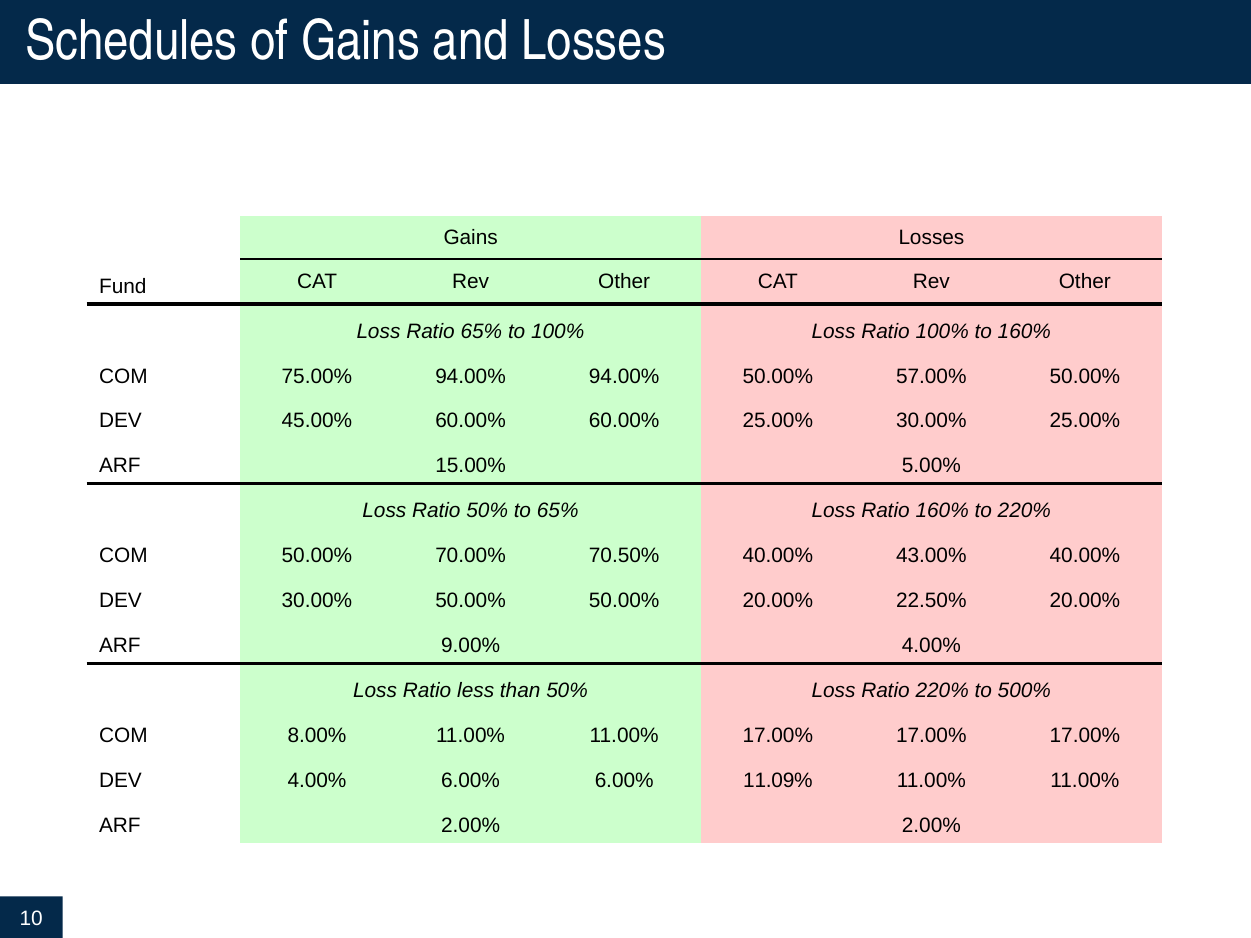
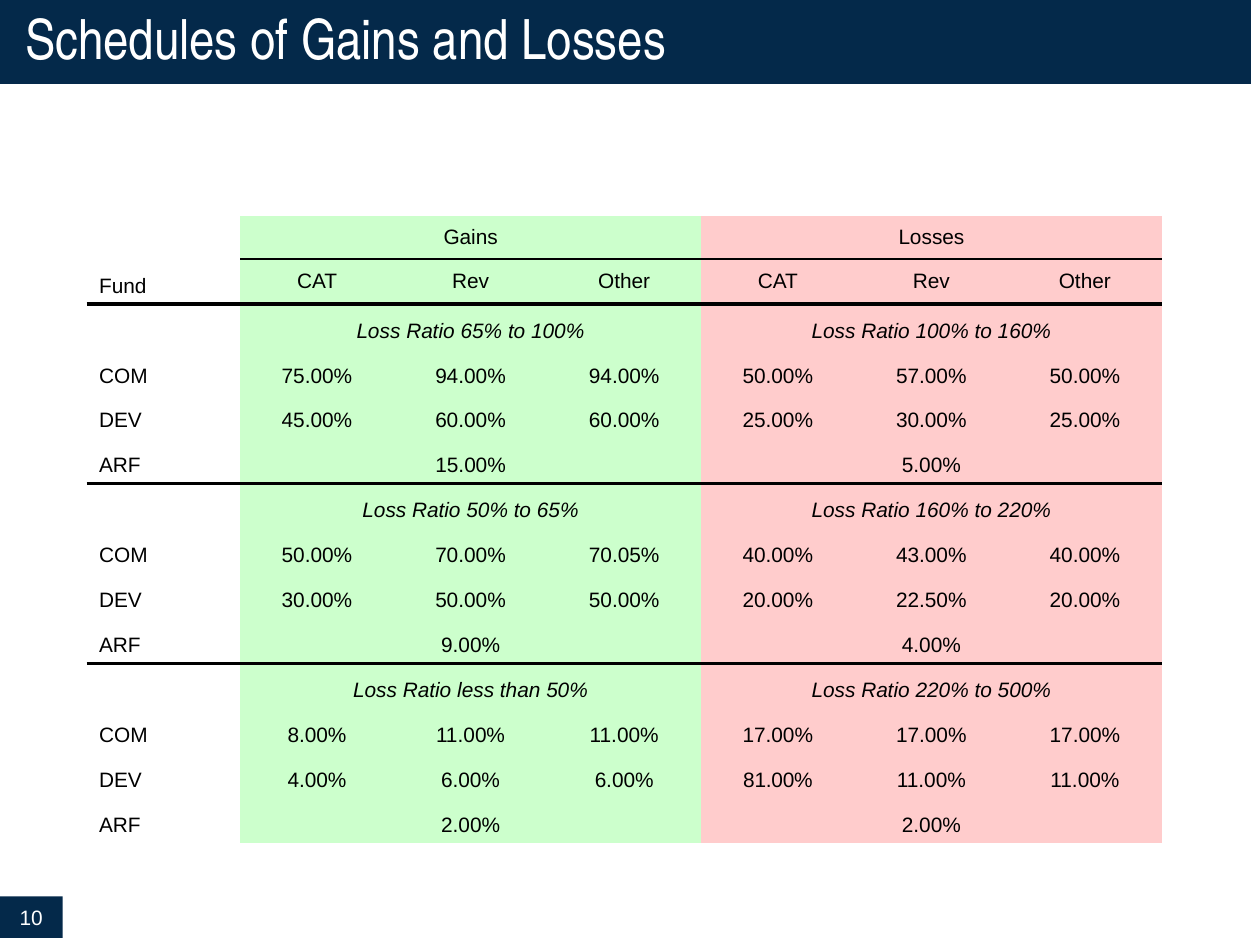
70.50%: 70.50% -> 70.05%
11.09%: 11.09% -> 81.00%
